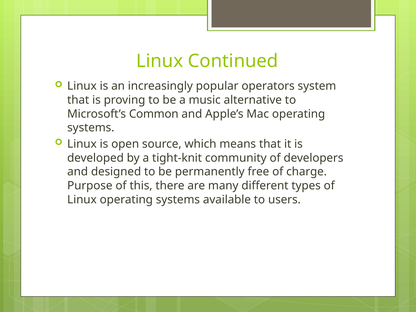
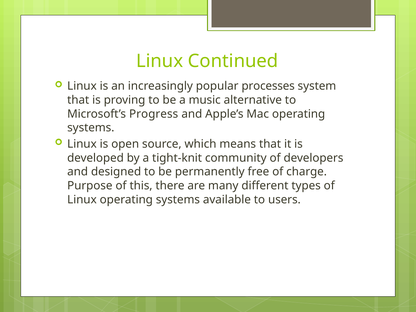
operators: operators -> processes
Common: Common -> Progress
